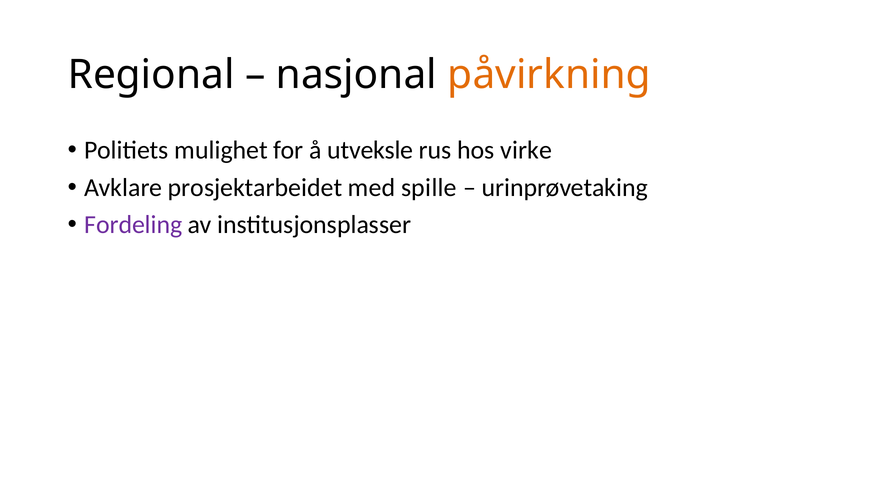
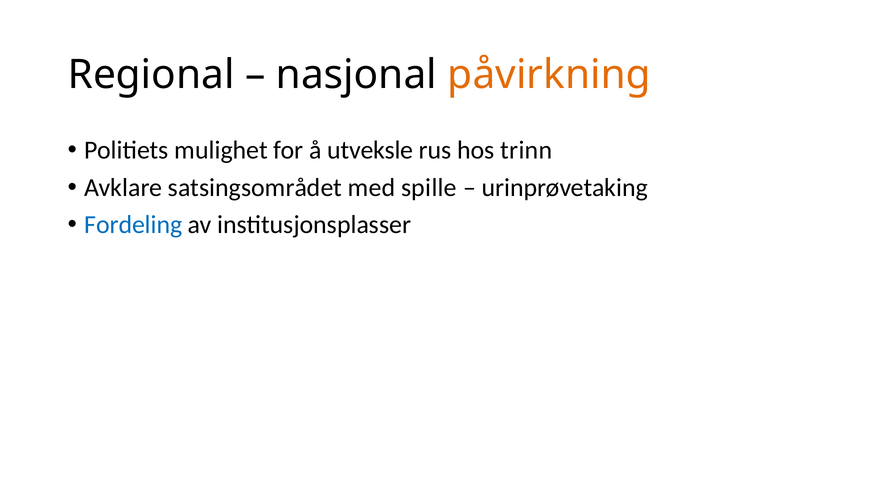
virke: virke -> trinn
prosjektarbeidet: prosjektarbeidet -> satsingsområdet
Fordeling colour: purple -> blue
